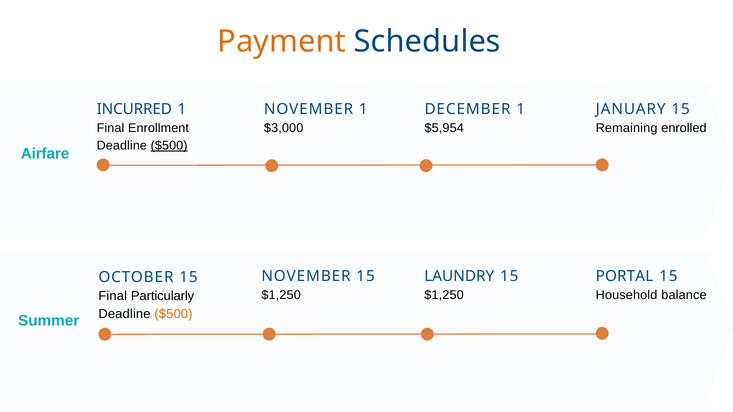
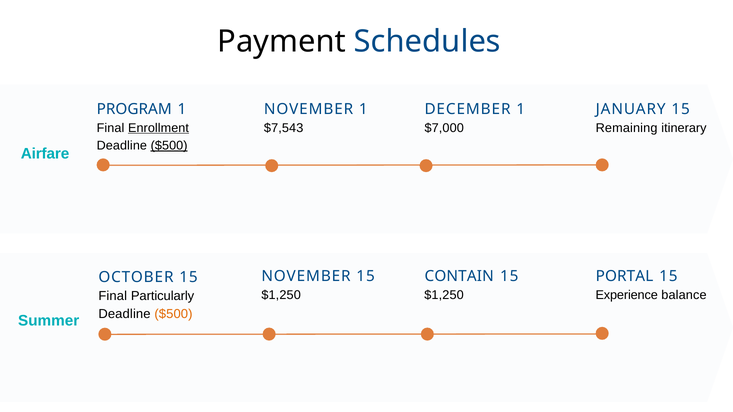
Payment colour: orange -> black
INCURRED: INCURRED -> PROGRAM
Enrollment underline: none -> present
$3,000: $3,000 -> $7,543
$5,954: $5,954 -> $7,000
enrolled: enrolled -> itinerary
LAUNDRY: LAUNDRY -> CONTAIN
Household: Household -> Experience
